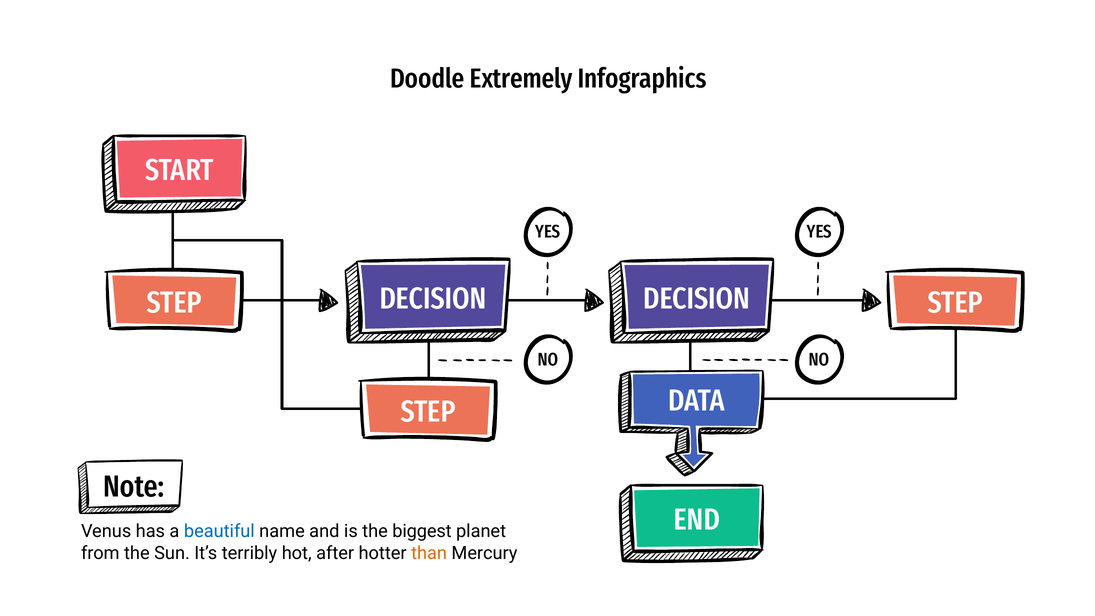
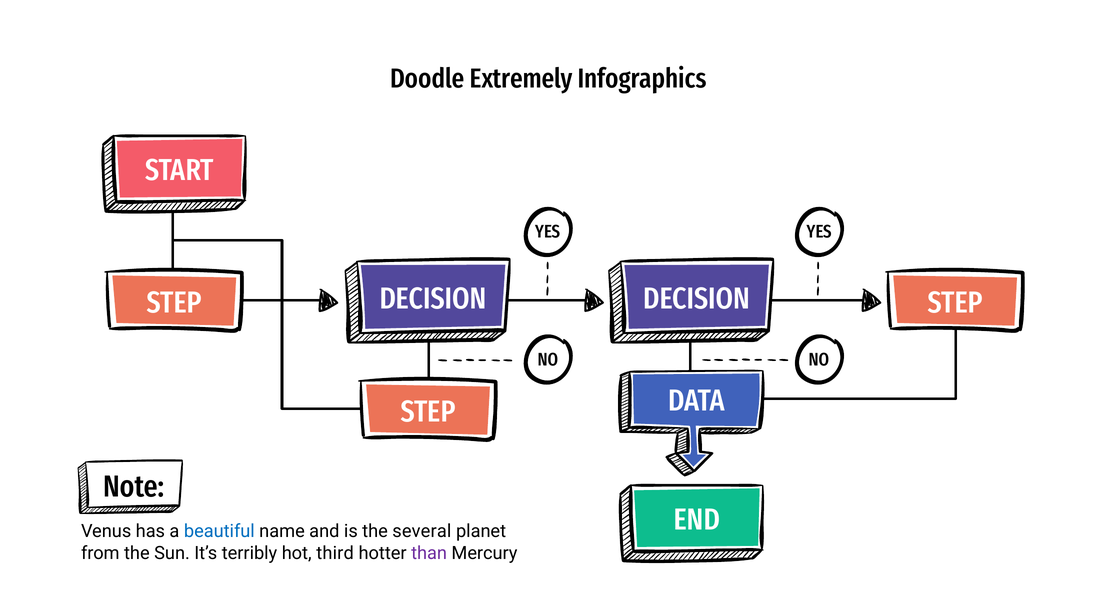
biggest: biggest -> several
after: after -> third
than colour: orange -> purple
